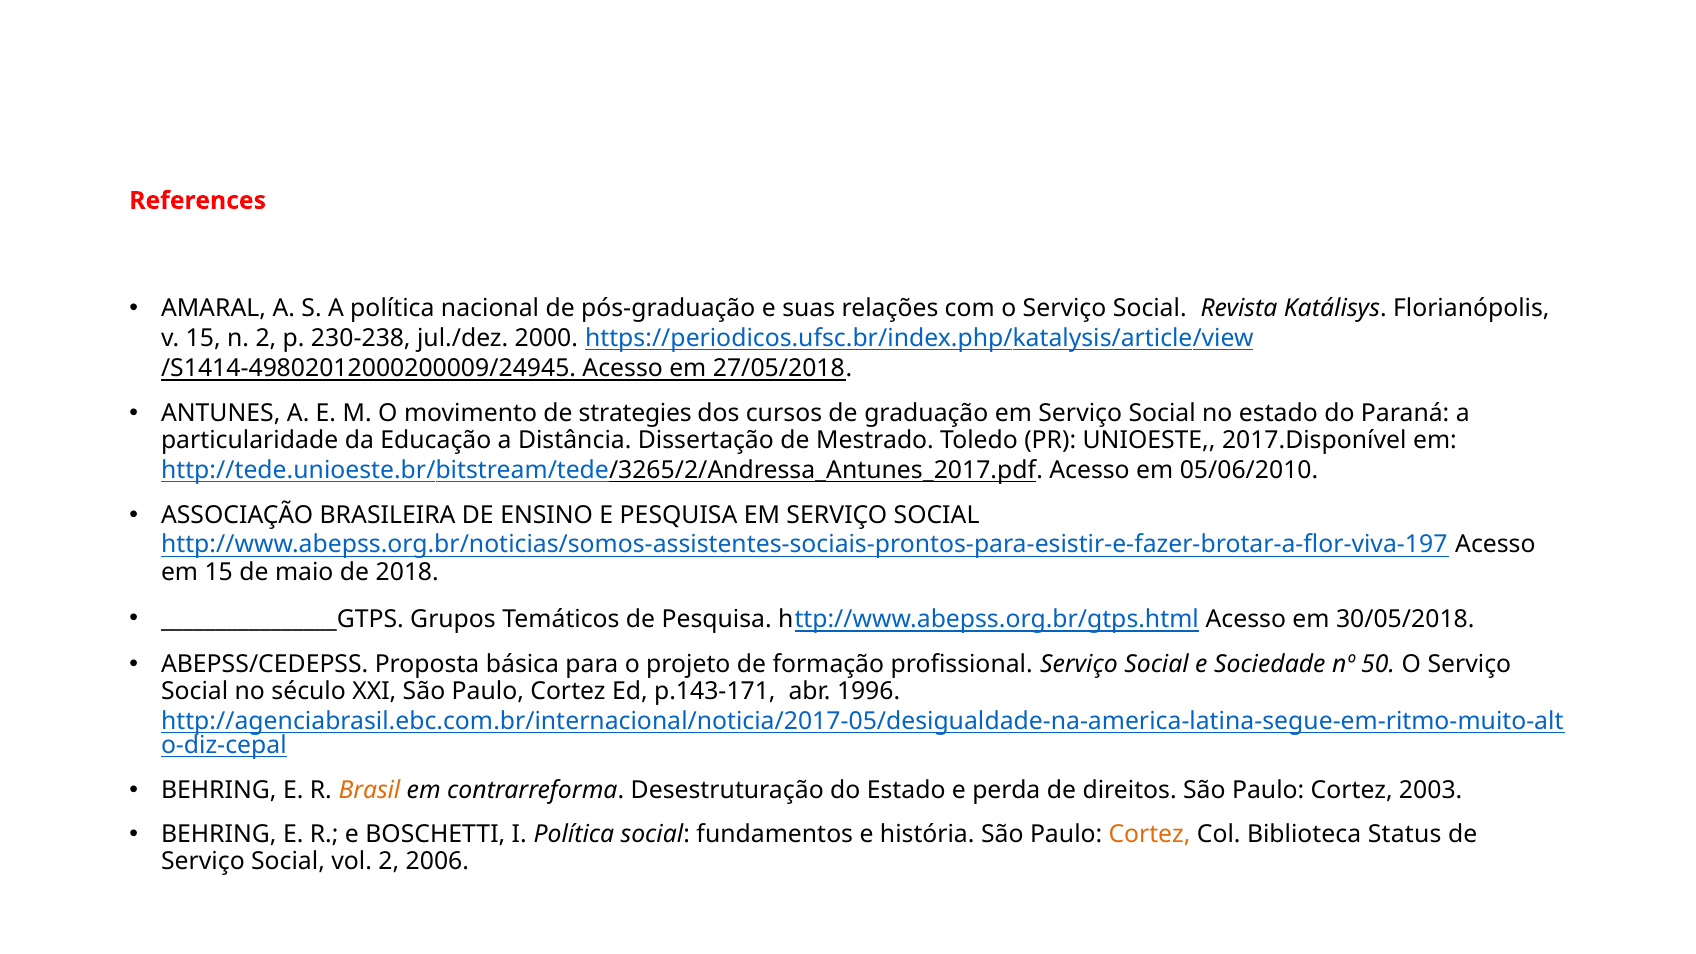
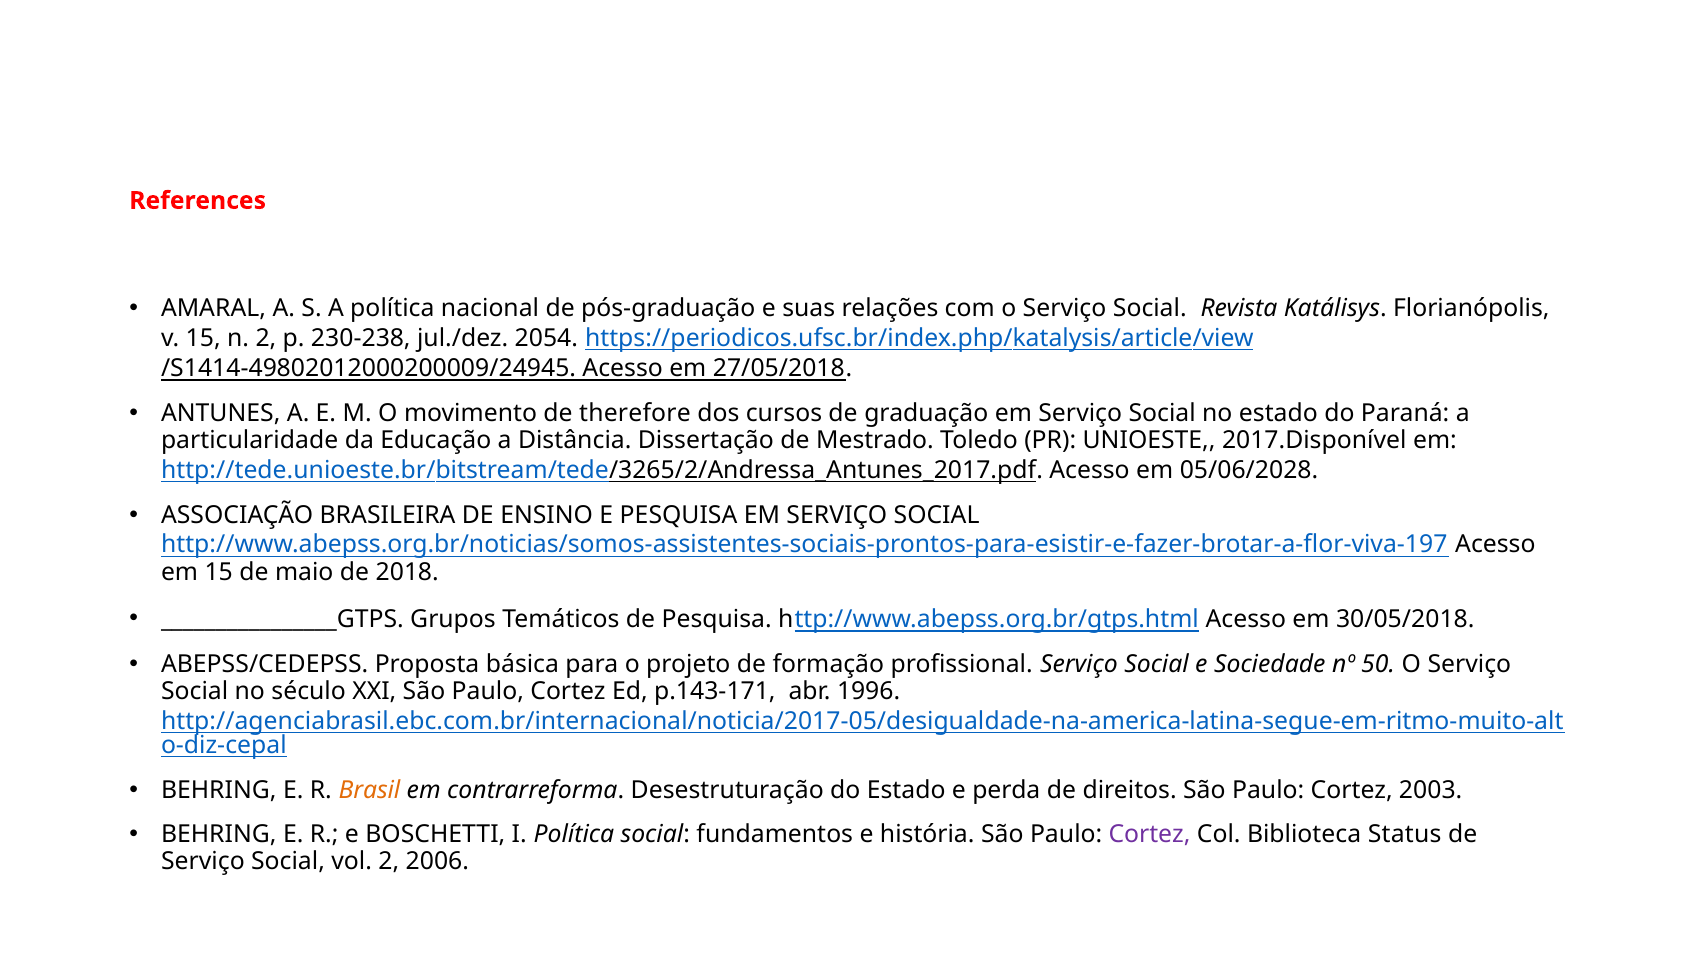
2000: 2000 -> 2054
strategies: strategies -> therefore
05/06/2010: 05/06/2010 -> 05/06/2028
Cortez at (1149, 835) colour: orange -> purple
